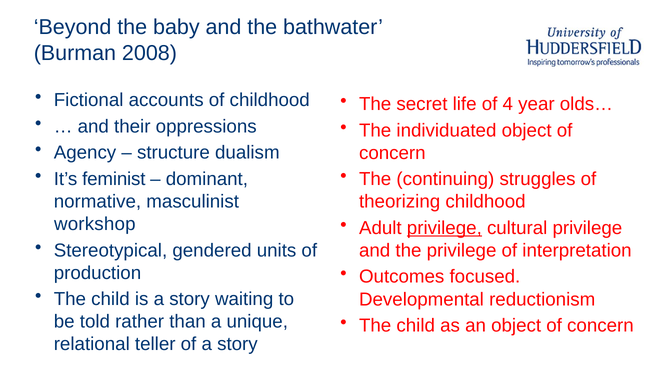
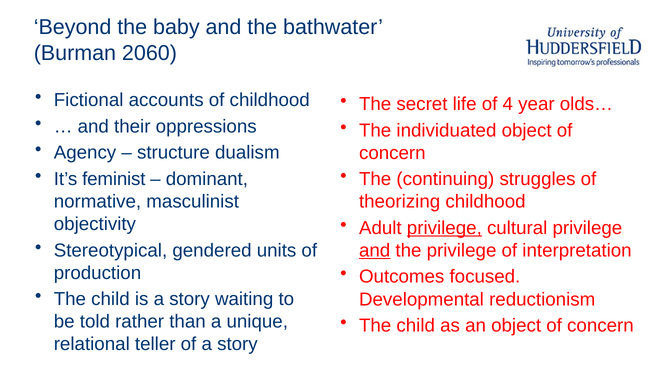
2008: 2008 -> 2060
workshop: workshop -> objectivity
and at (375, 250) underline: none -> present
